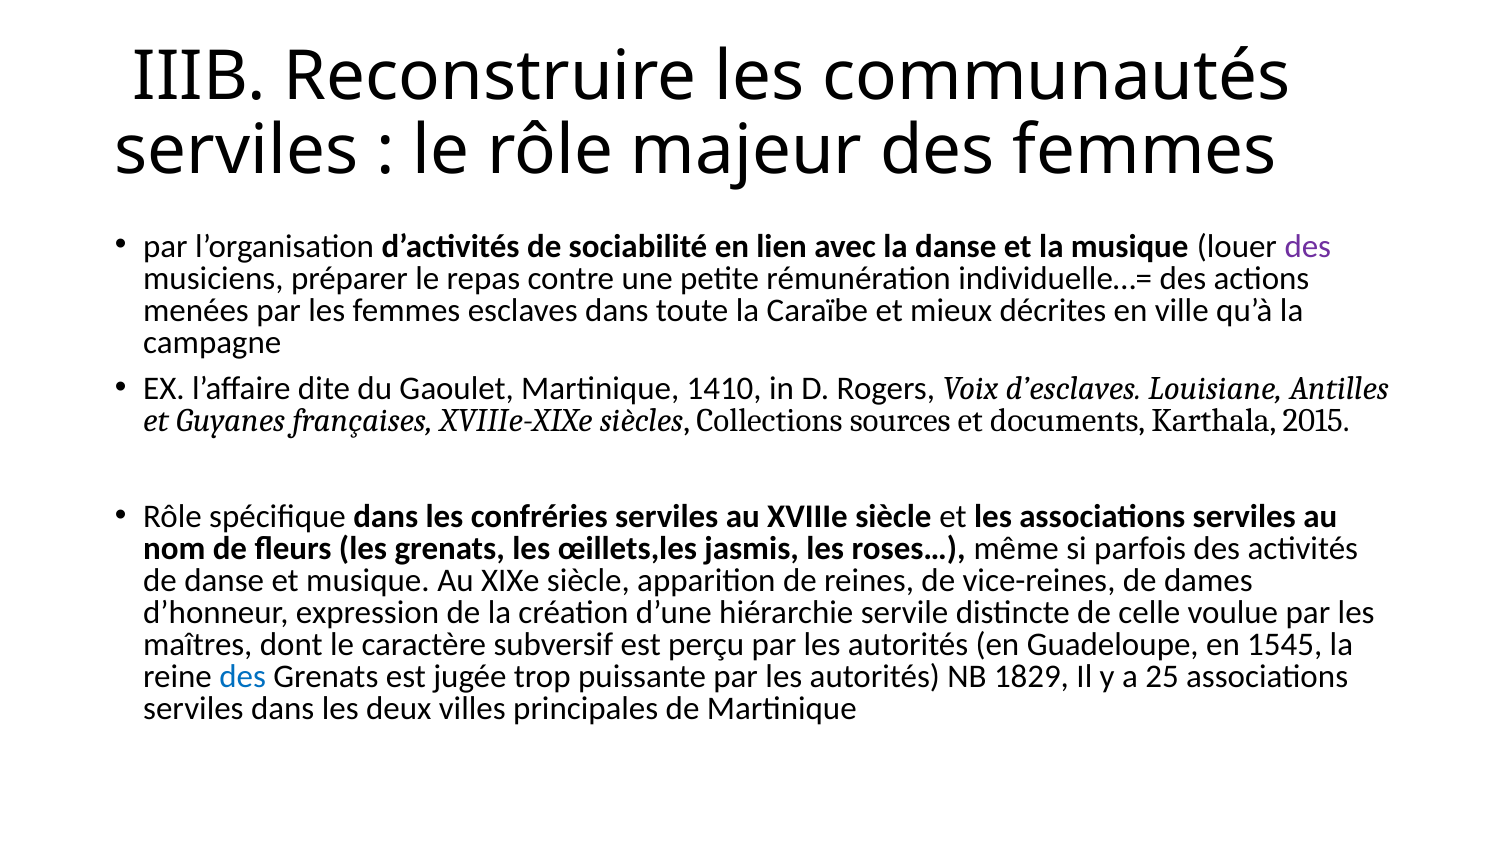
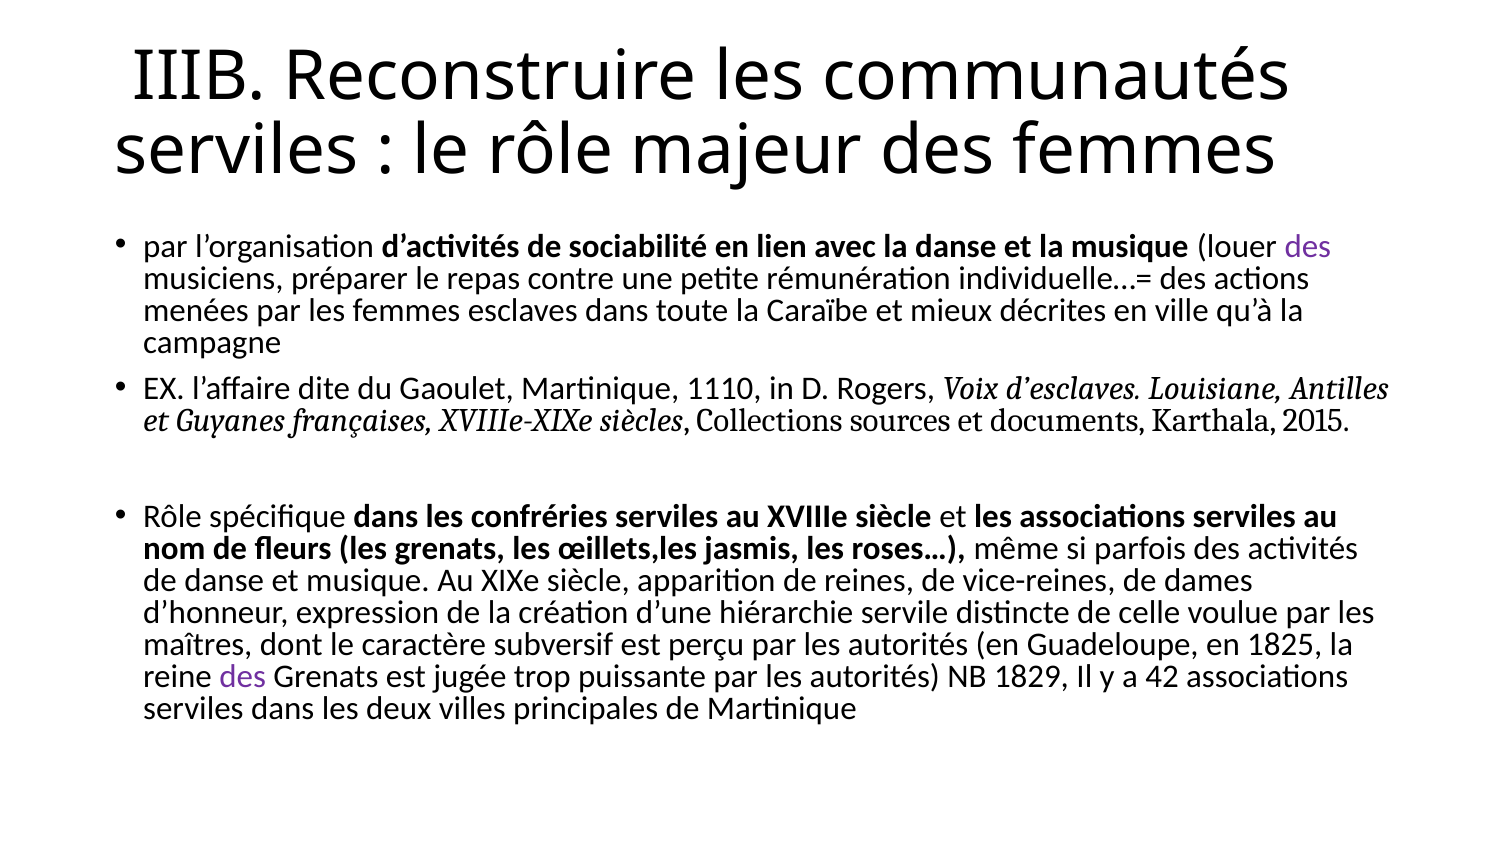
1410: 1410 -> 1110
1545: 1545 -> 1825
des at (243, 677) colour: blue -> purple
25: 25 -> 42
